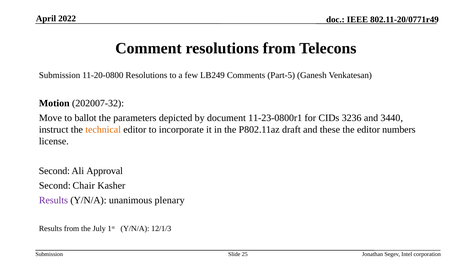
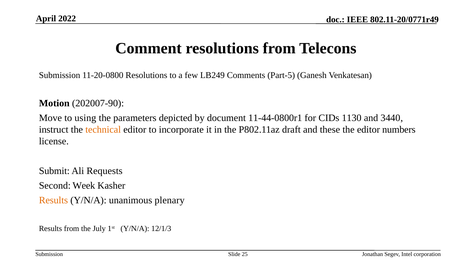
202007-32: 202007-32 -> 202007-90
ballot: ballot -> using
11-23-0800r1: 11-23-0800r1 -> 11-44-0800r1
3236: 3236 -> 1130
Second at (54, 171): Second -> Submit
Approval: Approval -> Requests
Chair: Chair -> Week
Results at (53, 201) colour: purple -> orange
